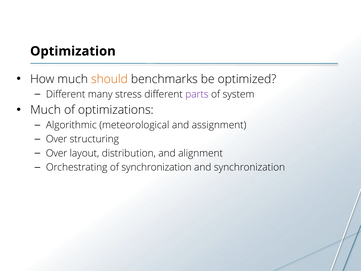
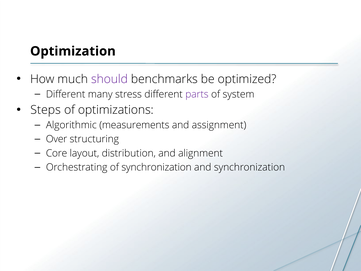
should colour: orange -> purple
Much at (46, 110): Much -> Steps
meteorological: meteorological -> measurements
Over at (57, 153): Over -> Core
